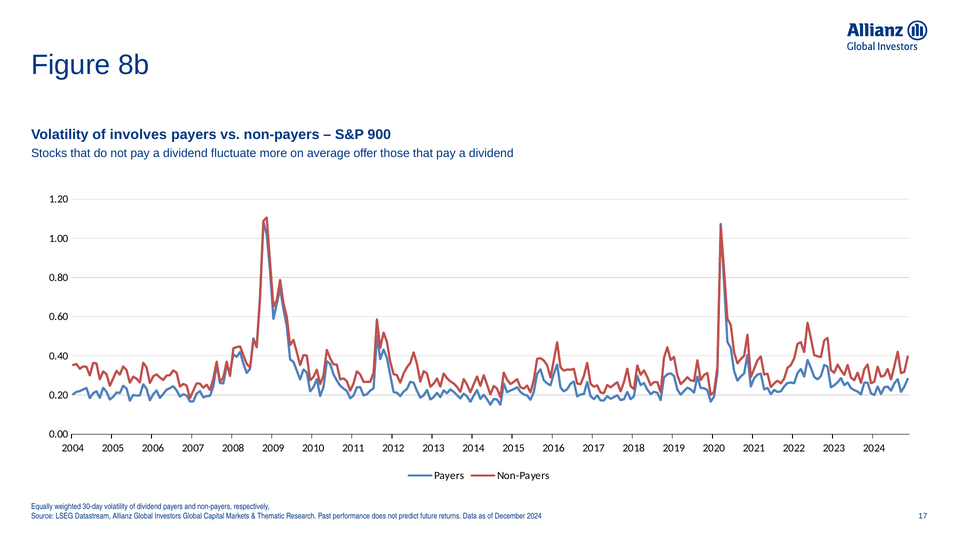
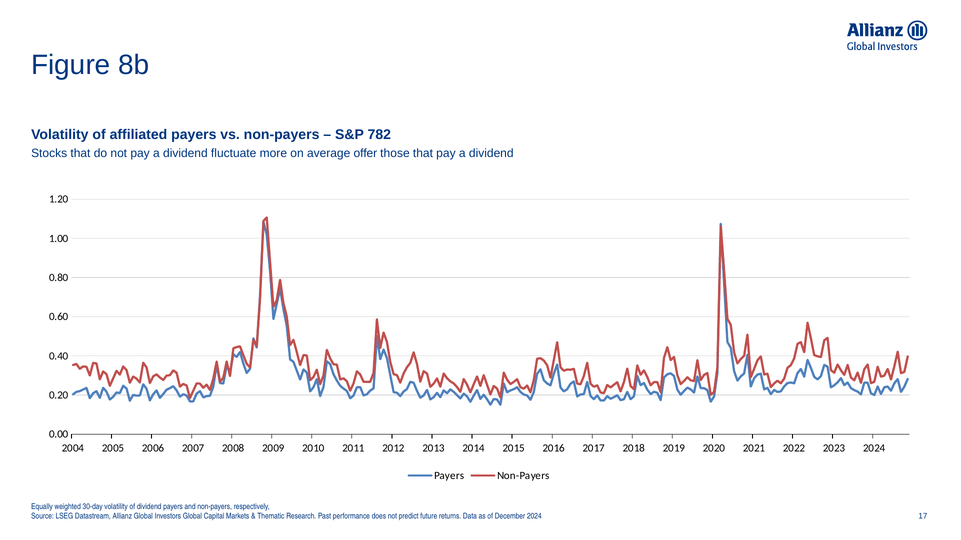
involves: involves -> affiliated
900: 900 -> 782
